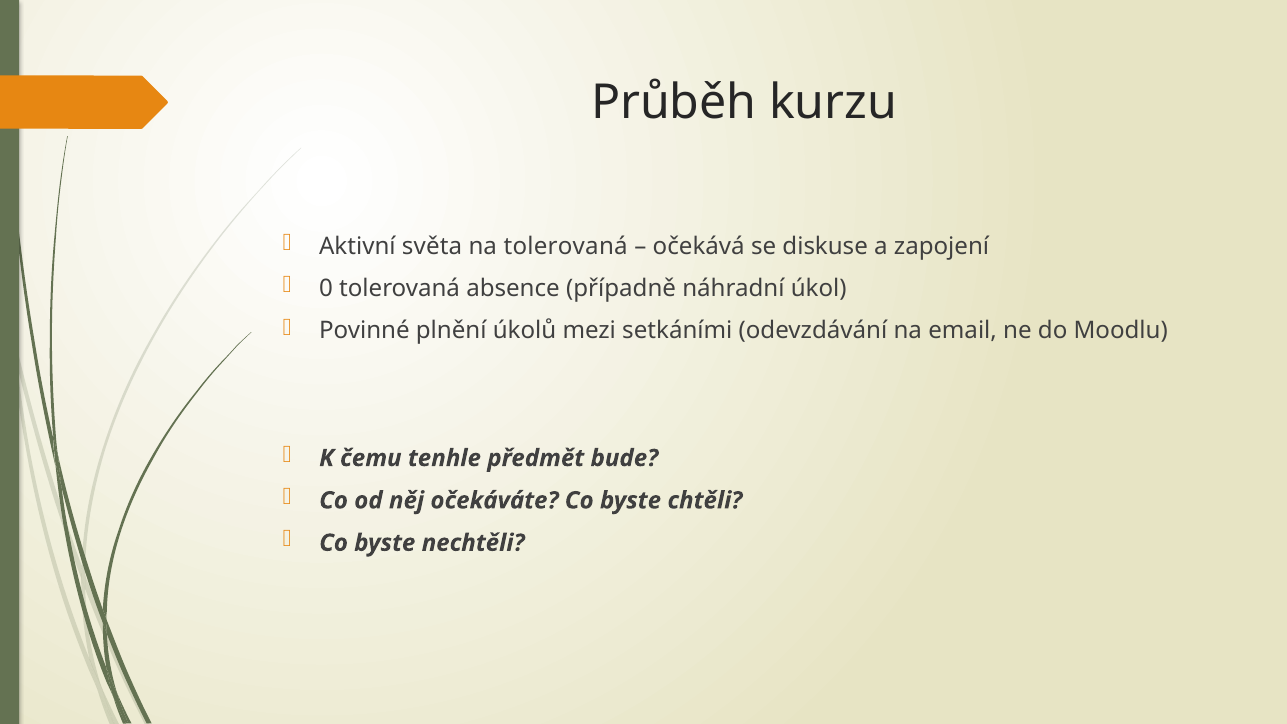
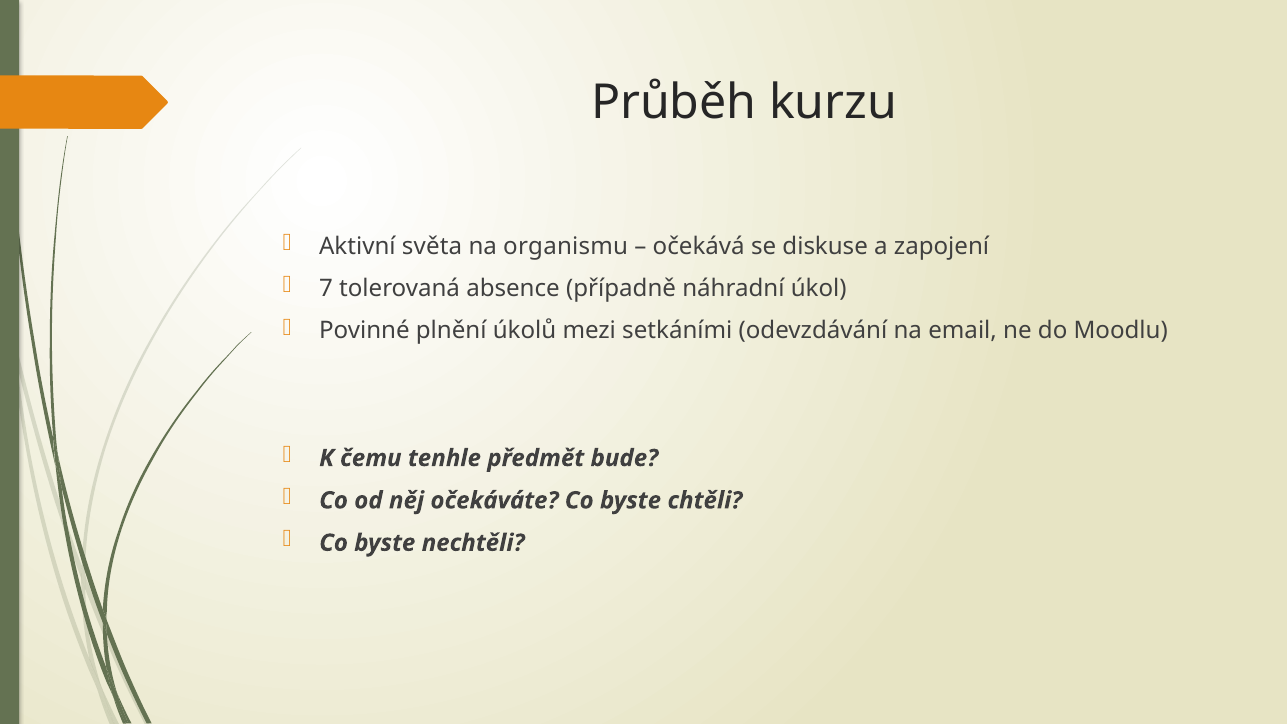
na tolerovaná: tolerovaná -> organismu
0: 0 -> 7
